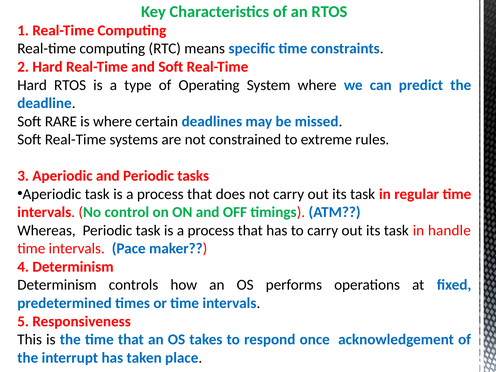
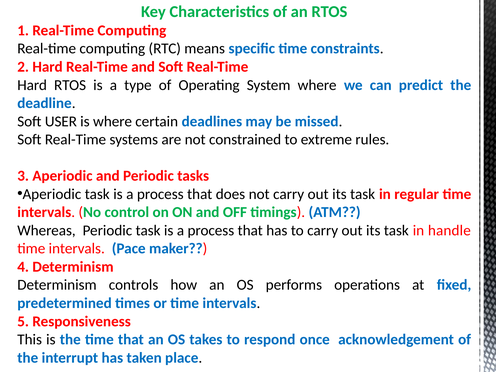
RARE: RARE -> USER
